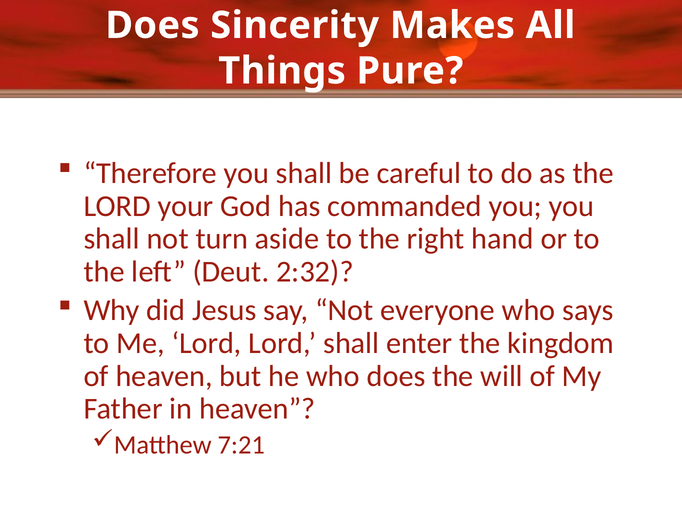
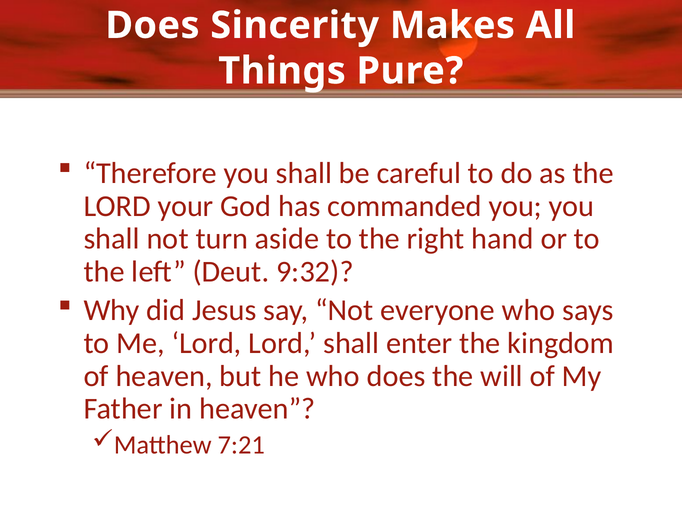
2:32: 2:32 -> 9:32
